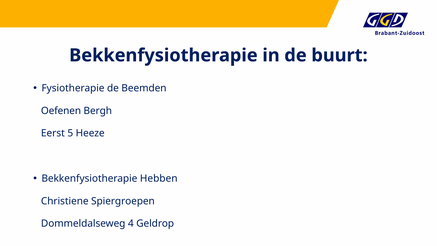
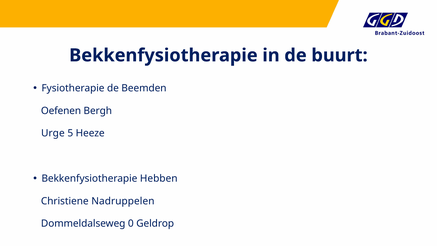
Eerst: Eerst -> Urge
Spiergroepen: Spiergroepen -> Nadruppelen
4: 4 -> 0
